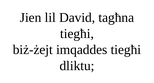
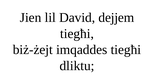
tagħna: tagħna -> dejjem
